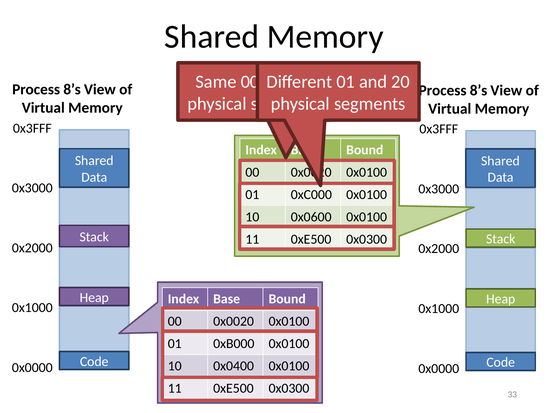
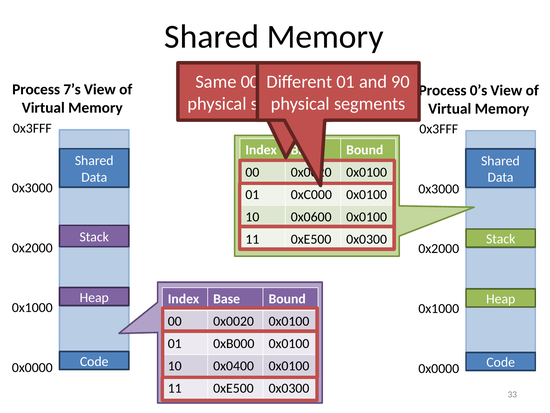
20: 20 -> 90
8’s at (72, 89): 8’s -> 7’s
8’s at (479, 90): 8’s -> 0’s
